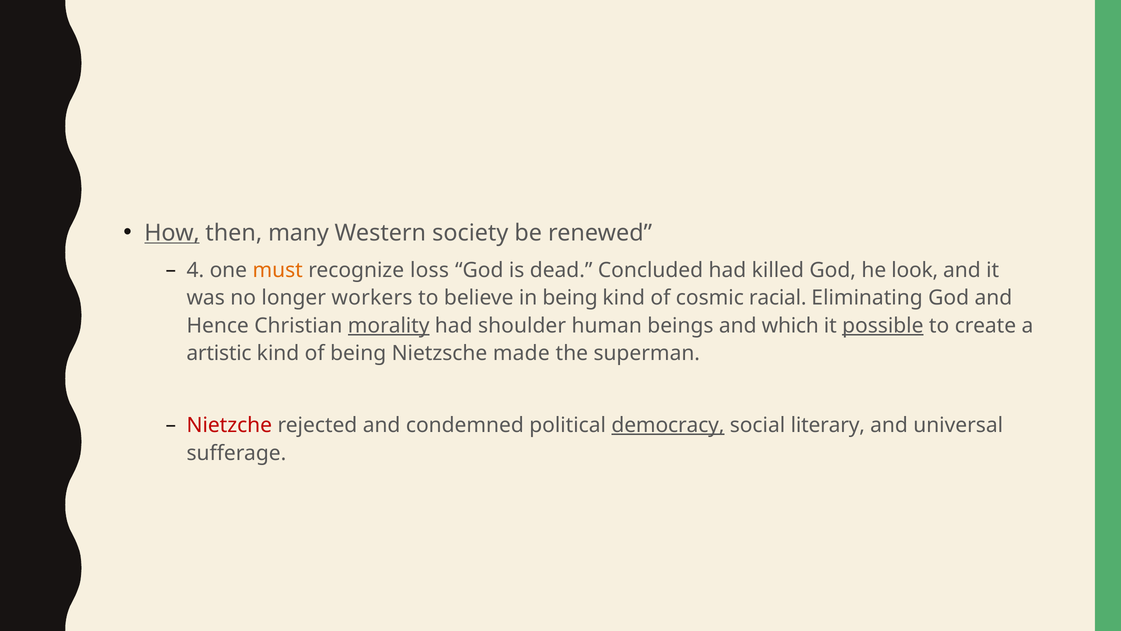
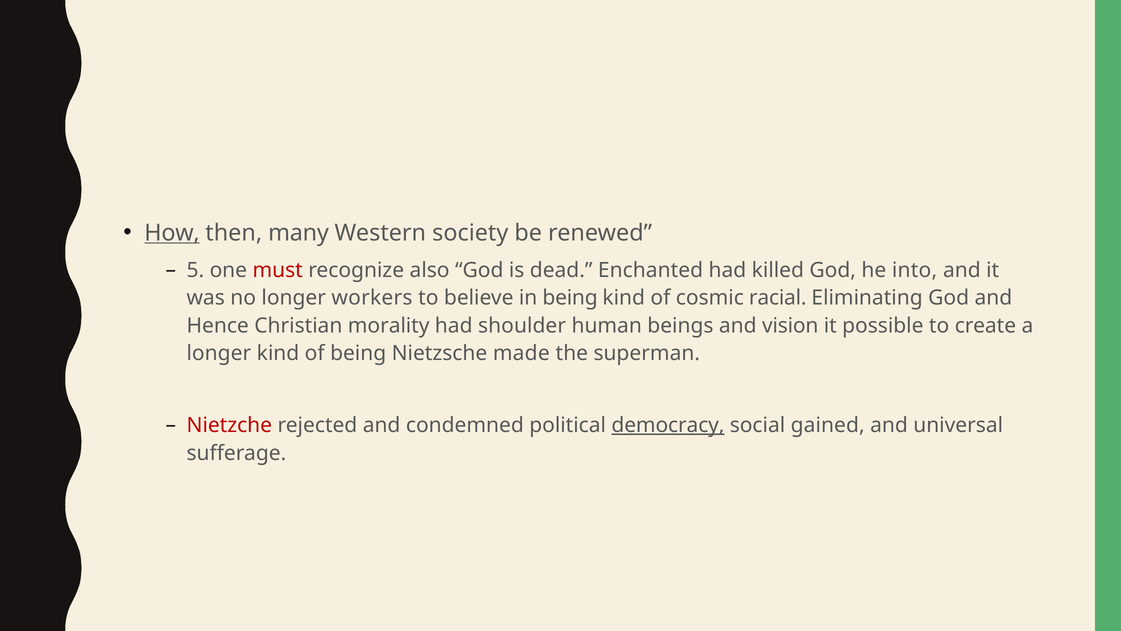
4: 4 -> 5
must colour: orange -> red
loss: loss -> also
Concluded: Concluded -> Enchanted
look: look -> into
morality underline: present -> none
which: which -> vision
possible underline: present -> none
artistic at (219, 353): artistic -> longer
literary: literary -> gained
